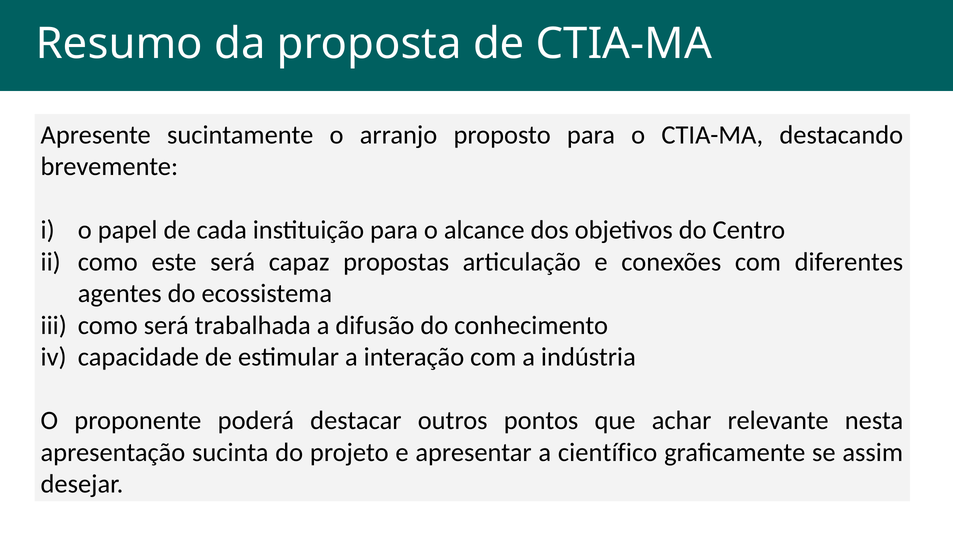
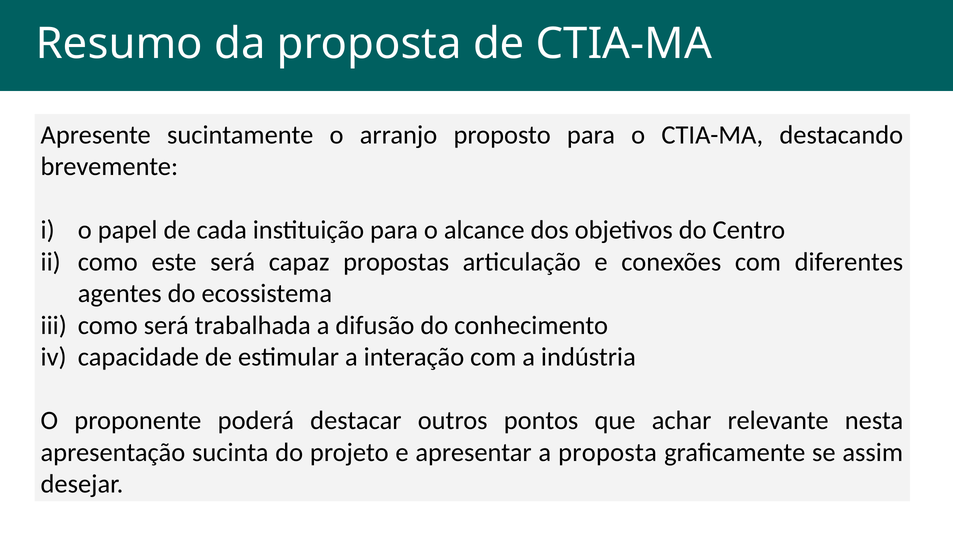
a científico: científico -> proposta
